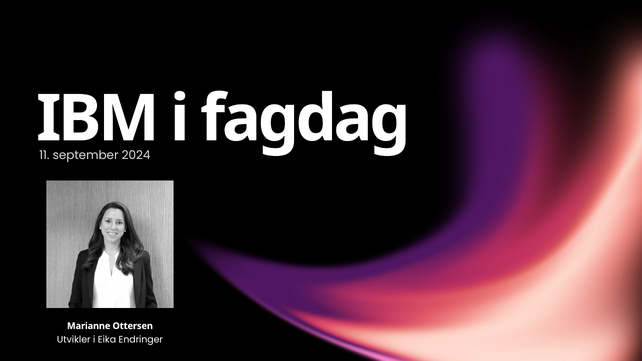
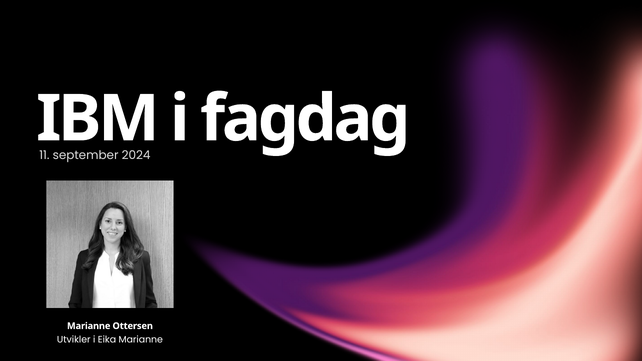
Eika Endringer: Endringer -> Marianne
